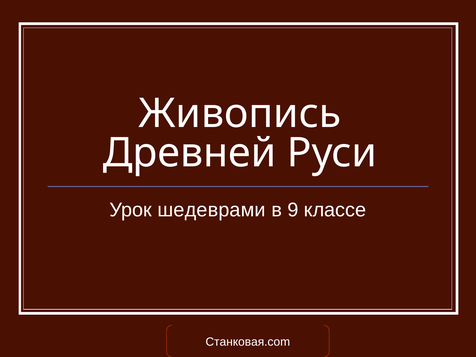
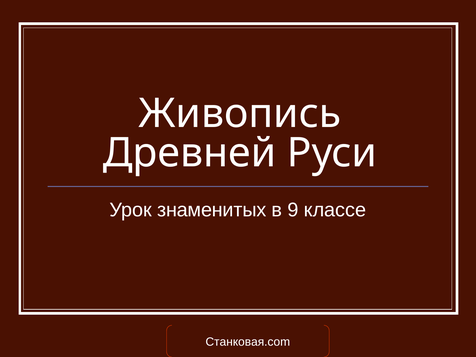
шедеврами: шедеврами -> знаменитых
